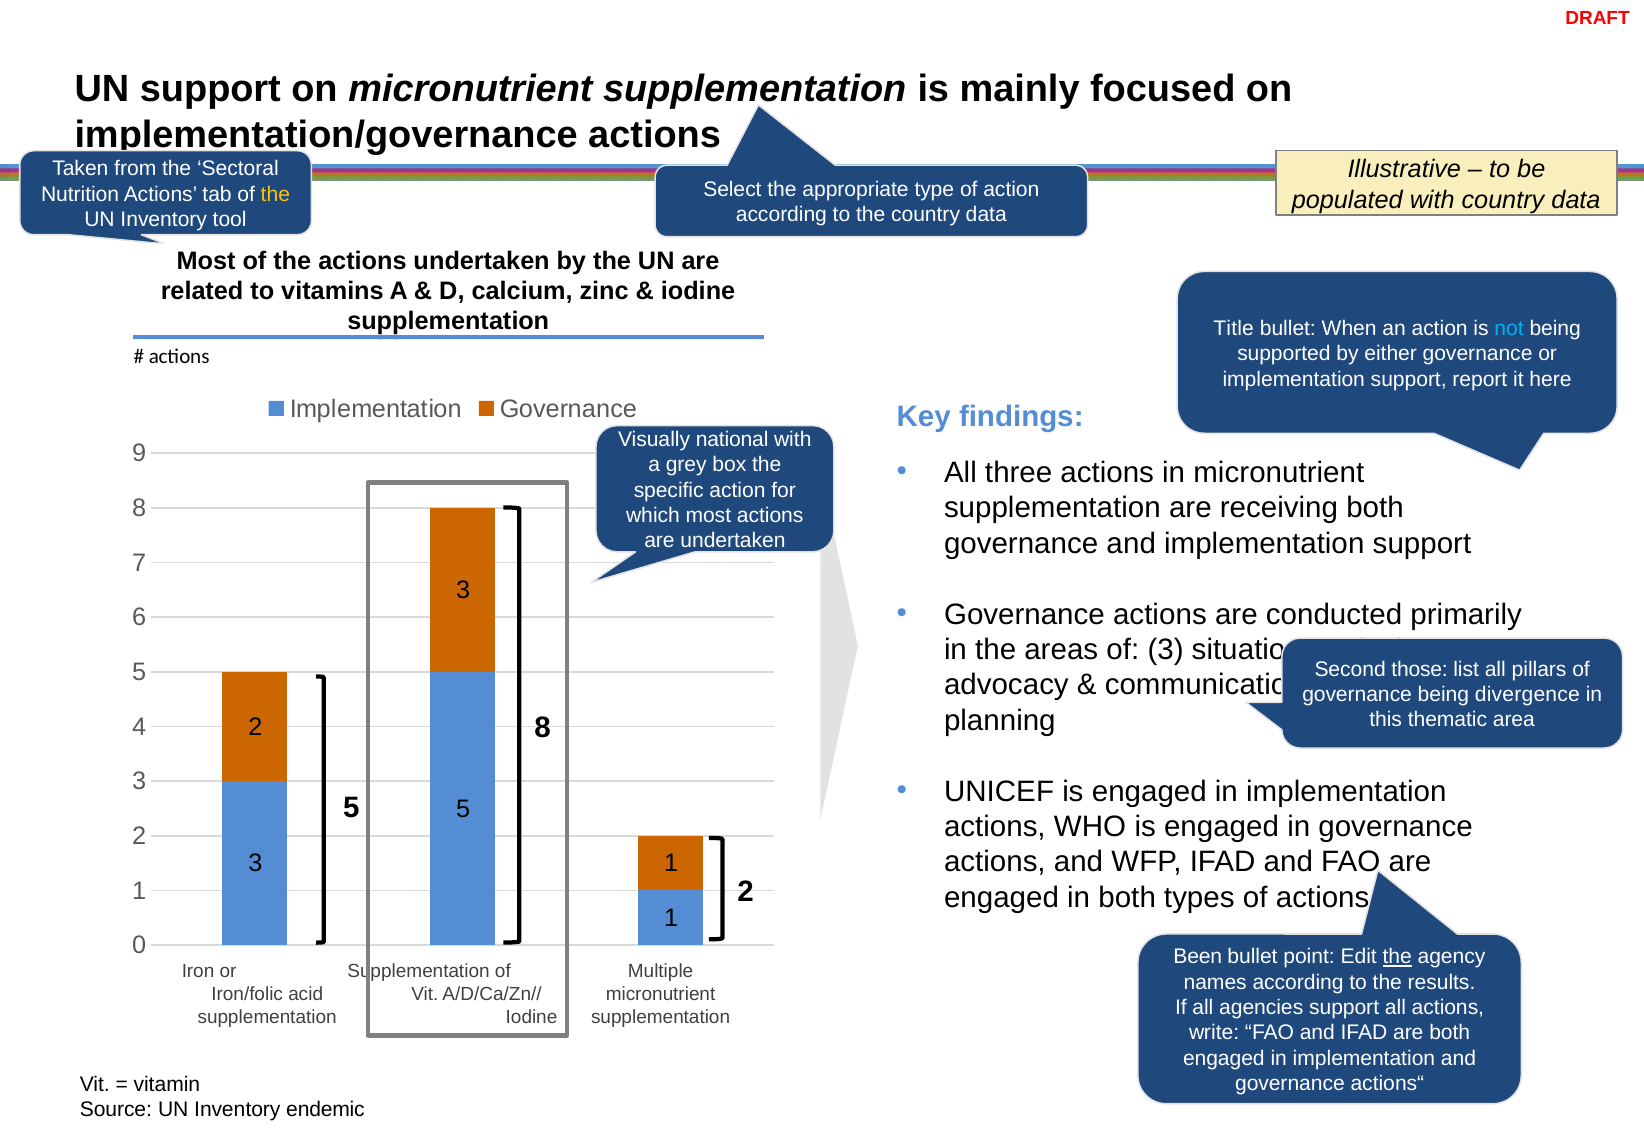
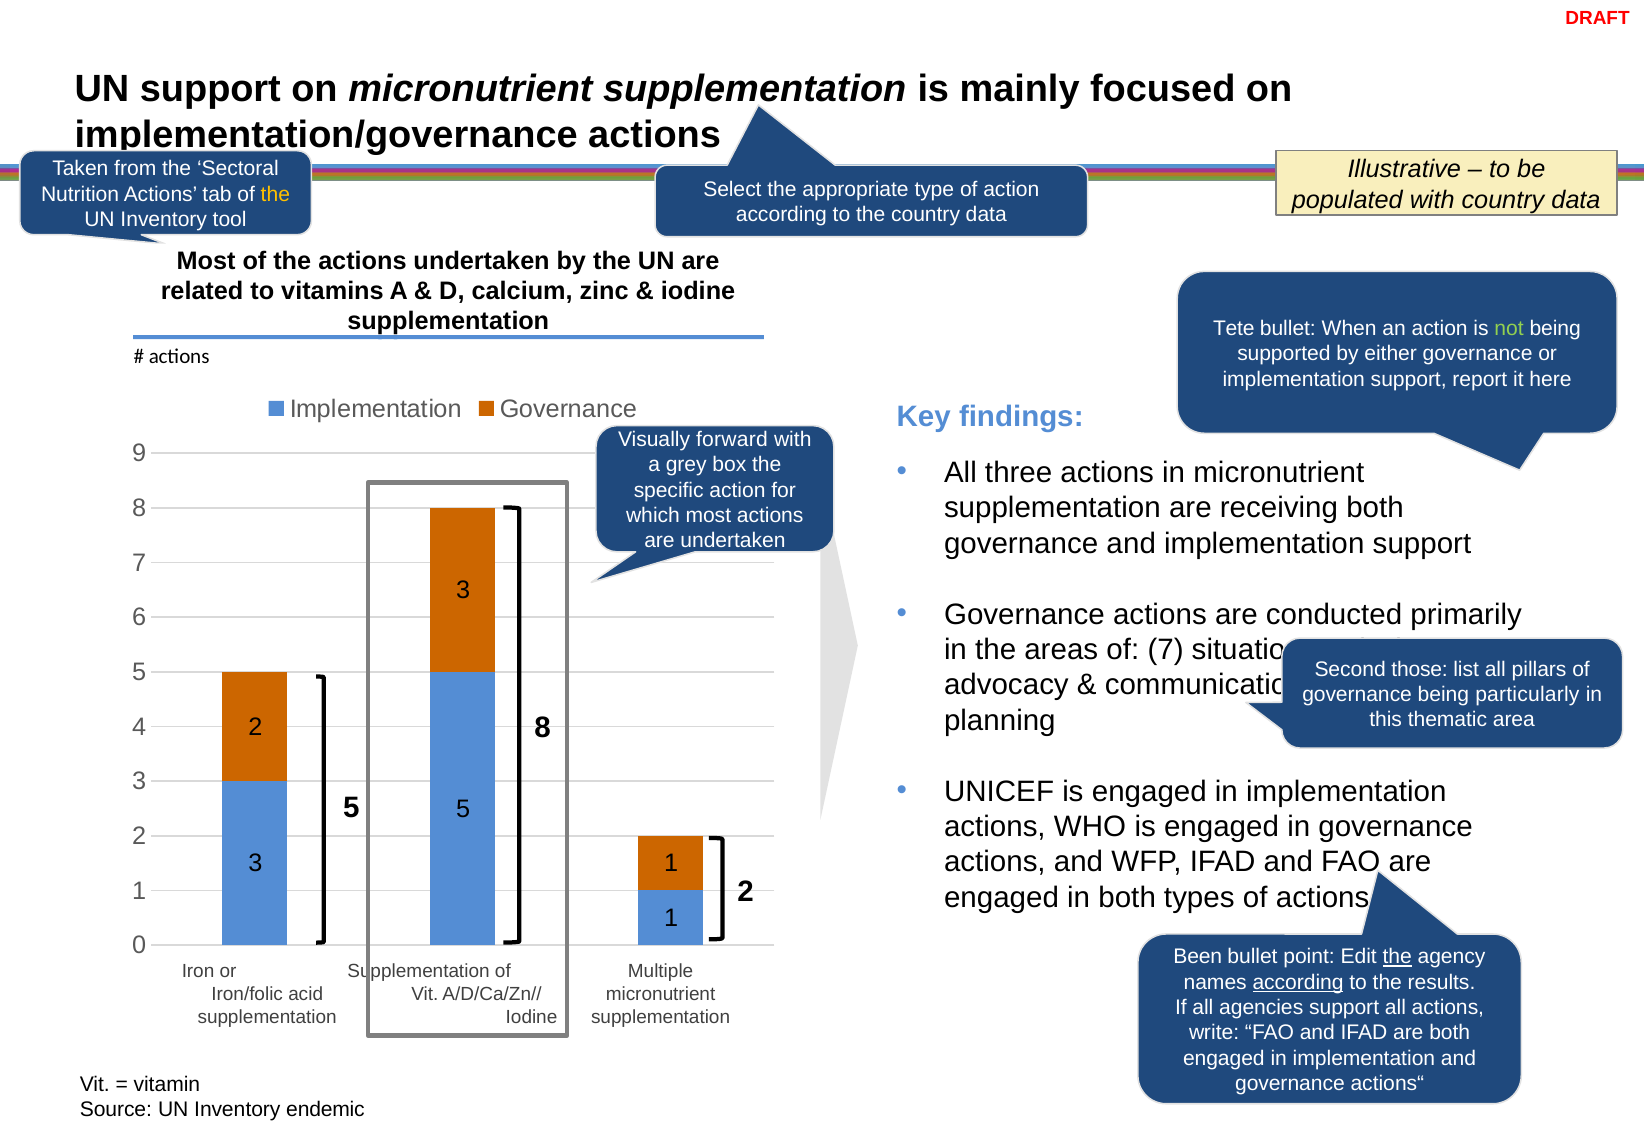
Title: Title -> Tete
not colour: light blue -> light green
national: national -> forward
of 3: 3 -> 7
divergence: divergence -> particularly
according at (1298, 982) underline: none -> present
